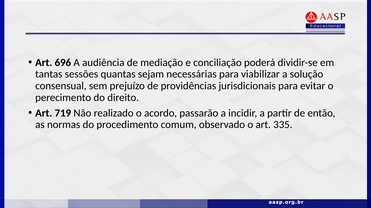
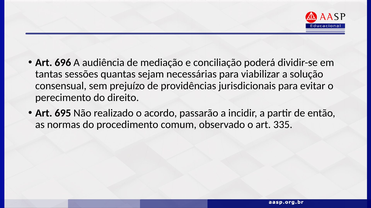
719: 719 -> 695
